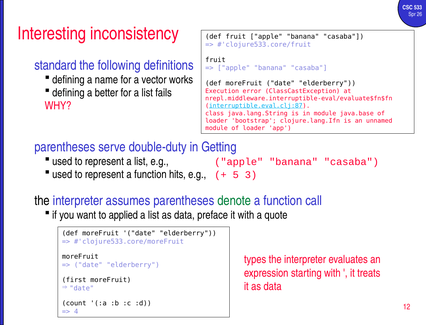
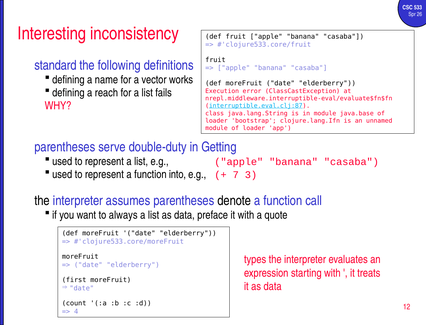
better: better -> reach
hits: hits -> into
5: 5 -> 7
denote colour: green -> black
applied: applied -> always
